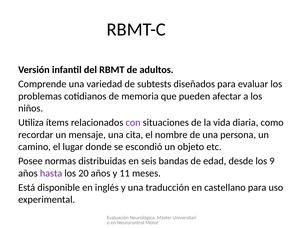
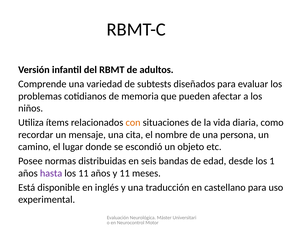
con colour: purple -> orange
9: 9 -> 1
los 20: 20 -> 11
